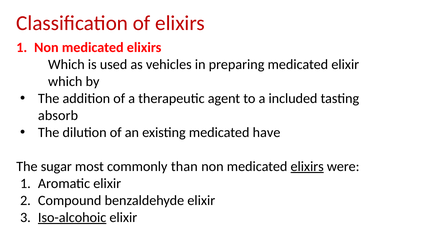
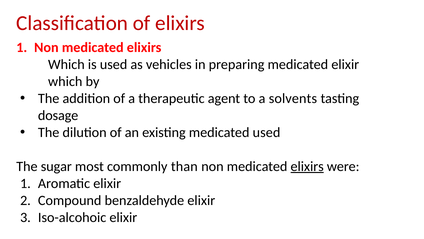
included: included -> solvents
absorb: absorb -> dosage
medicated have: have -> used
Iso-alcohoic underline: present -> none
